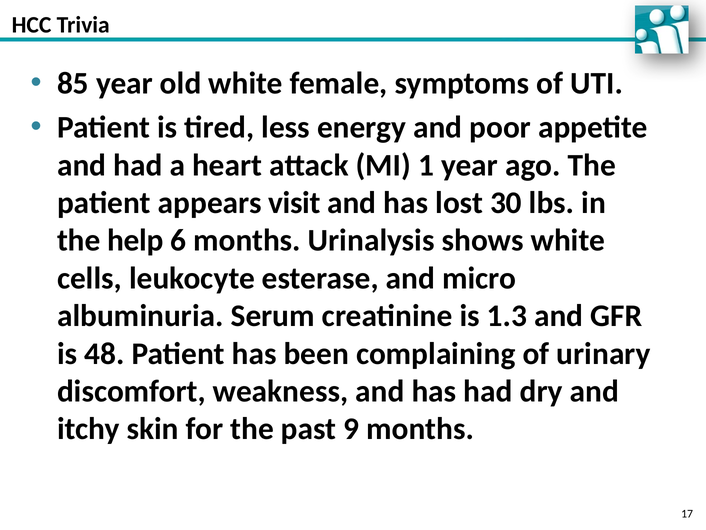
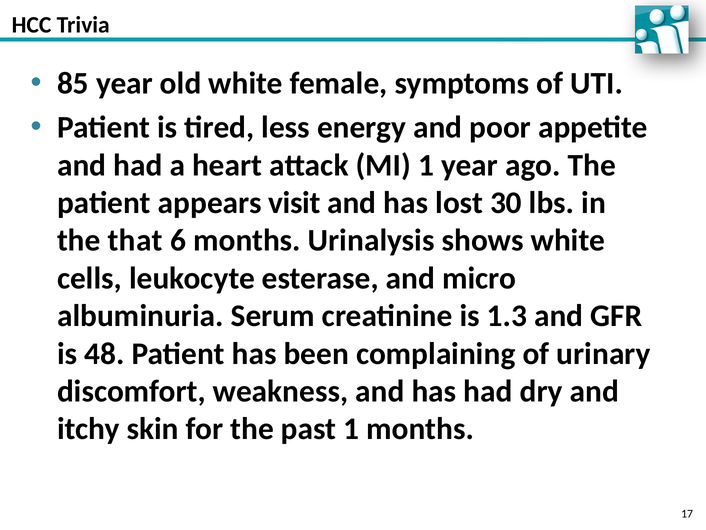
help: help -> that
past 9: 9 -> 1
